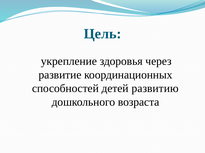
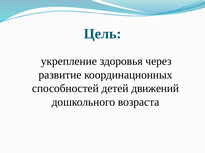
развитию: развитию -> движений
